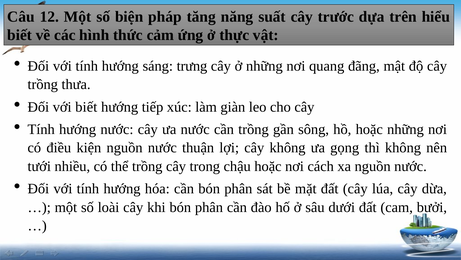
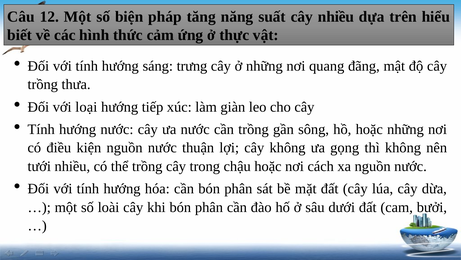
cây trước: trước -> nhiều
với biết: biết -> loại
